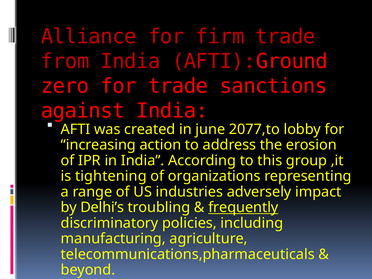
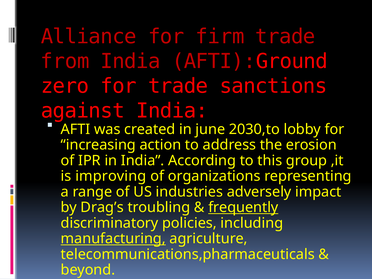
2077,to: 2077,to -> 2030,to
tightening: tightening -> improving
Delhi’s: Delhi’s -> Drag’s
manufacturing underline: none -> present
